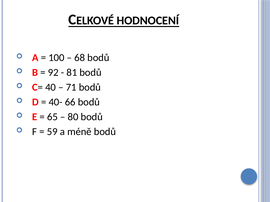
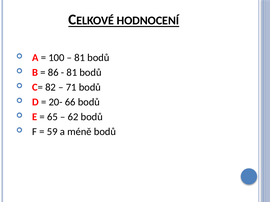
68 at (80, 58): 68 -> 81
92: 92 -> 86
40: 40 -> 82
40-: 40- -> 20-
80: 80 -> 62
